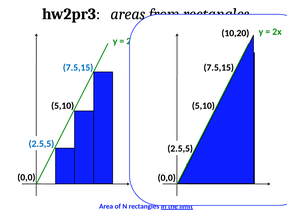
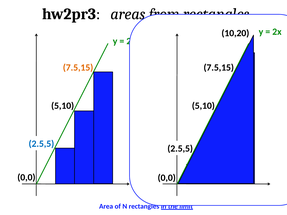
7.5,15 at (78, 68) colour: blue -> orange
